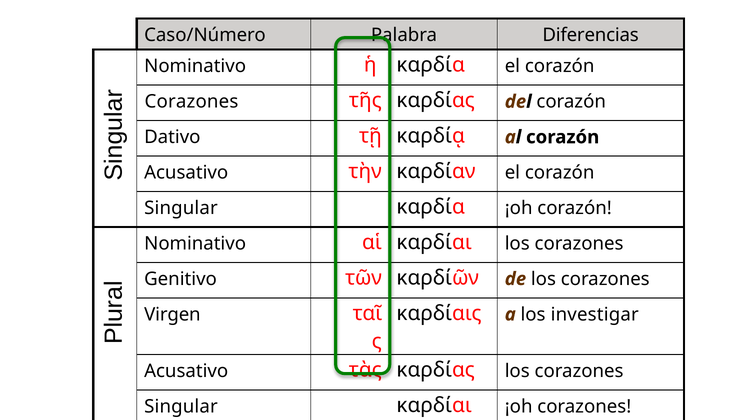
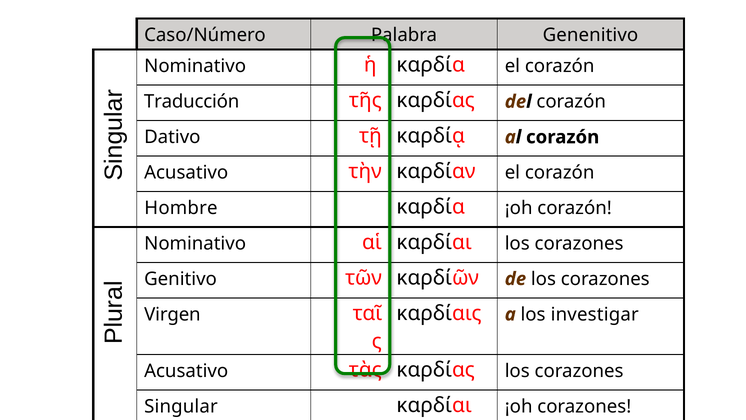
Diferencias: Diferencias -> Genenitivo
Corazones at (191, 102): Corazones -> Traducción
Singular at (181, 208): Singular -> Hombre
